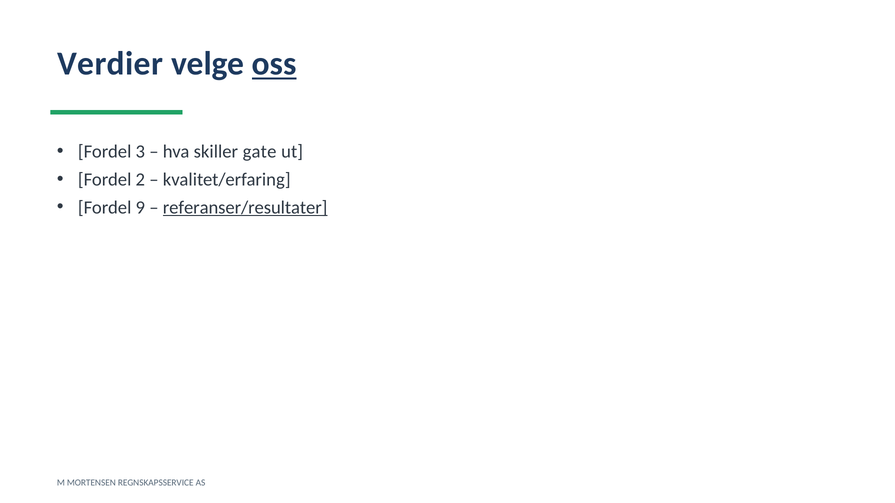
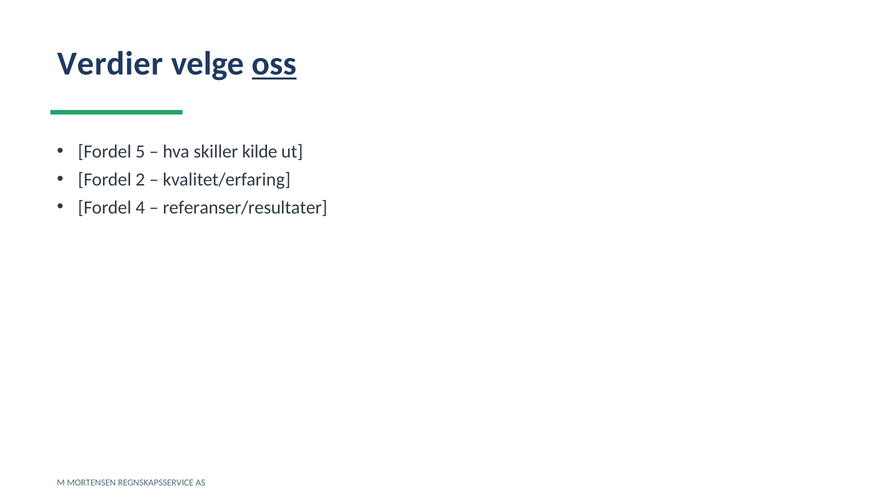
3: 3 -> 5
gate: gate -> kilde
9: 9 -> 4
referanser/resultater underline: present -> none
